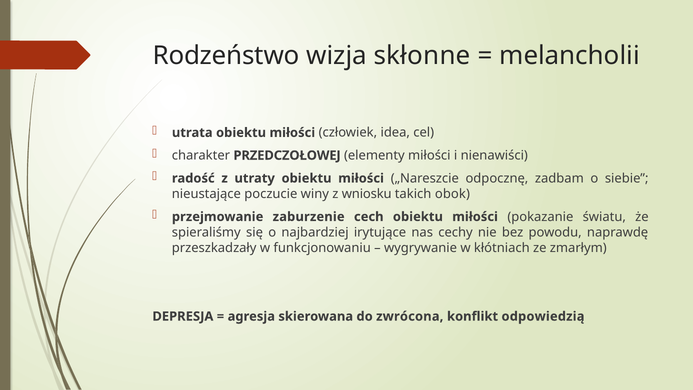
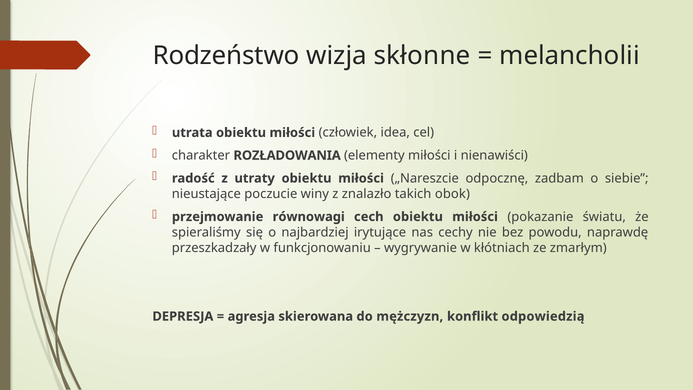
PRZEDCZOŁOWEJ: PRZEDCZOŁOWEJ -> ROZŁADOWANIA
wniosku: wniosku -> znalazło
zaburzenie: zaburzenie -> równowagi
zwrócona: zwrócona -> mężczyzn
